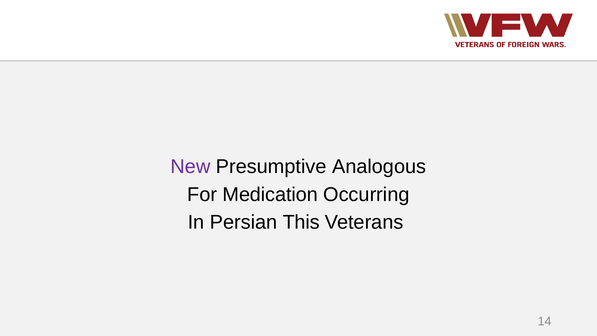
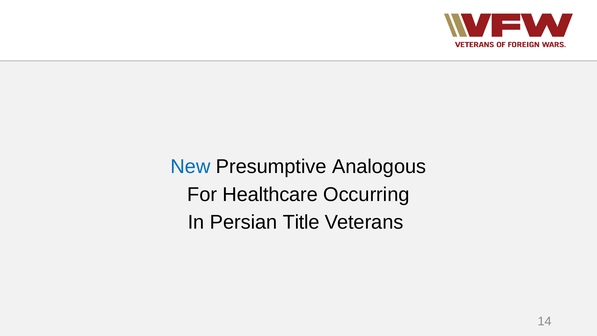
New colour: purple -> blue
Medication: Medication -> Healthcare
This: This -> Title
